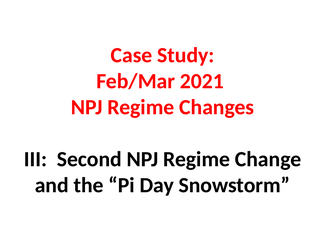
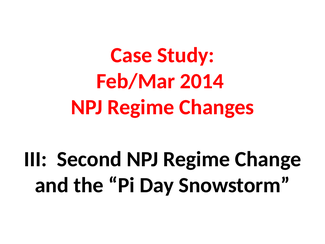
2021: 2021 -> 2014
